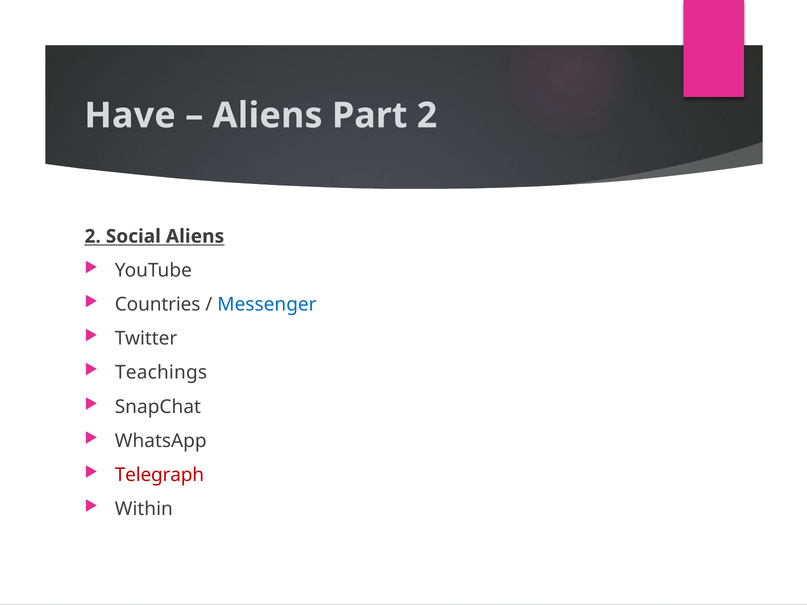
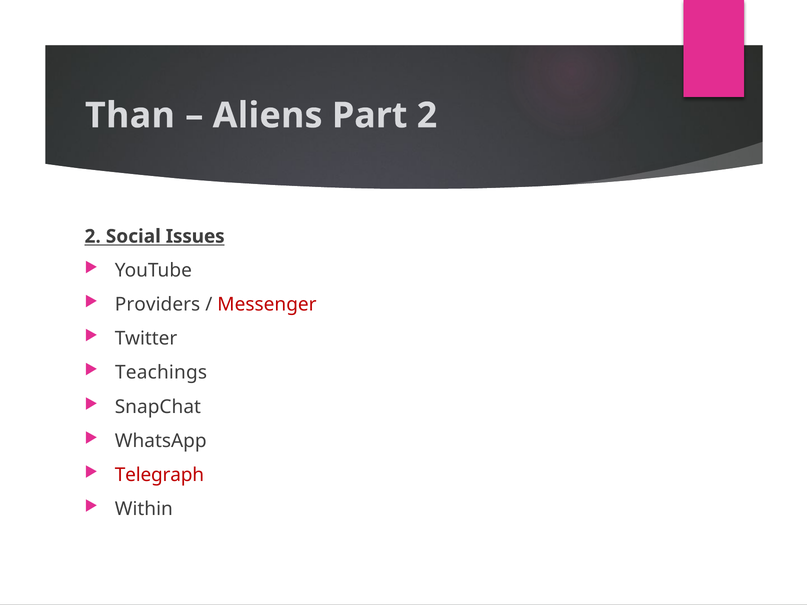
Have: Have -> Than
Social Aliens: Aliens -> Issues
Countries: Countries -> Providers
Messenger colour: blue -> red
